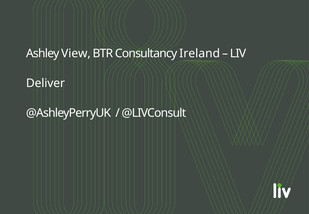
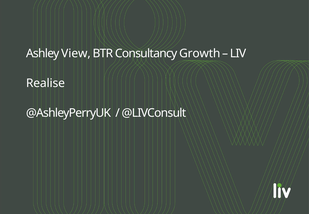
Ireland: Ireland -> Growth
Deliver: Deliver -> Realise
